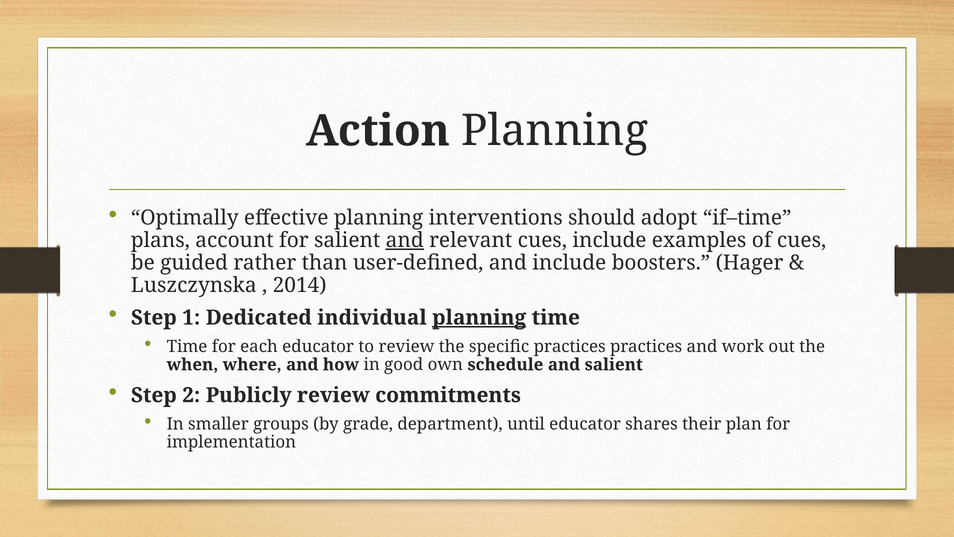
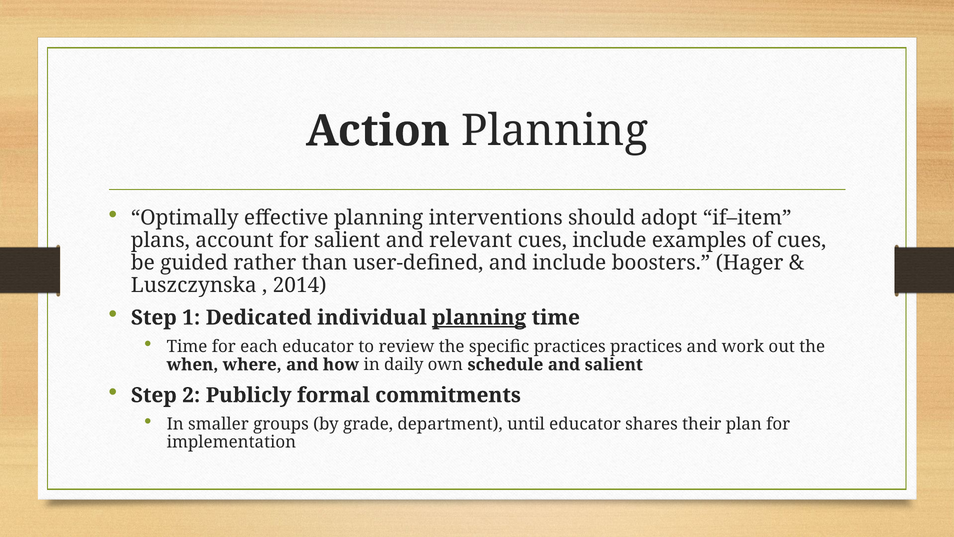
if–time: if–time -> if–item
and at (405, 240) underline: present -> none
good: good -> daily
Publicly review: review -> formal
